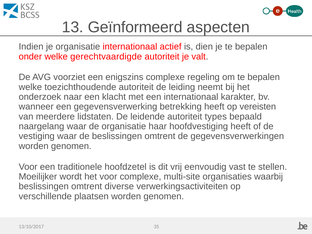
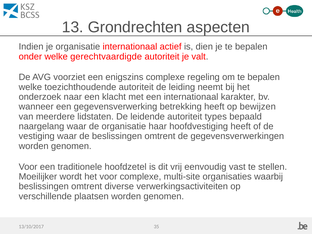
Geïnformeerd: Geïnformeerd -> Grondrechten
vereisten: vereisten -> bewijzen
